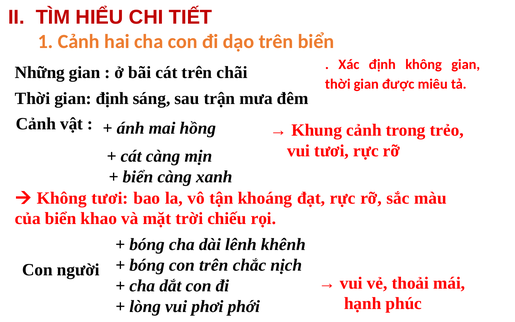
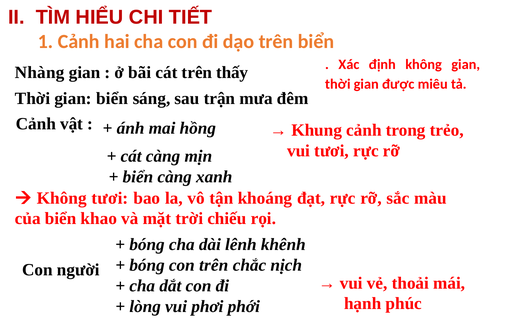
Những: Những -> Nhàng
chãi: chãi -> thấy
gian định: định -> biển
